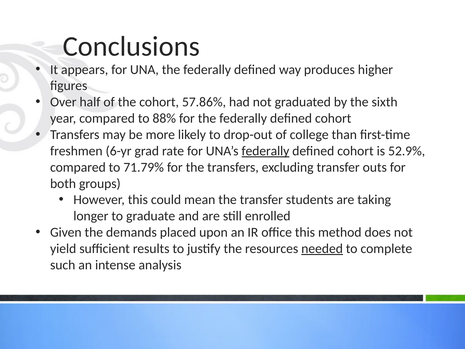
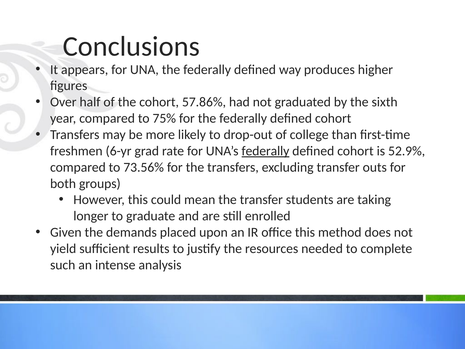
88%: 88% -> 75%
71.79%: 71.79% -> 73.56%
needed underline: present -> none
